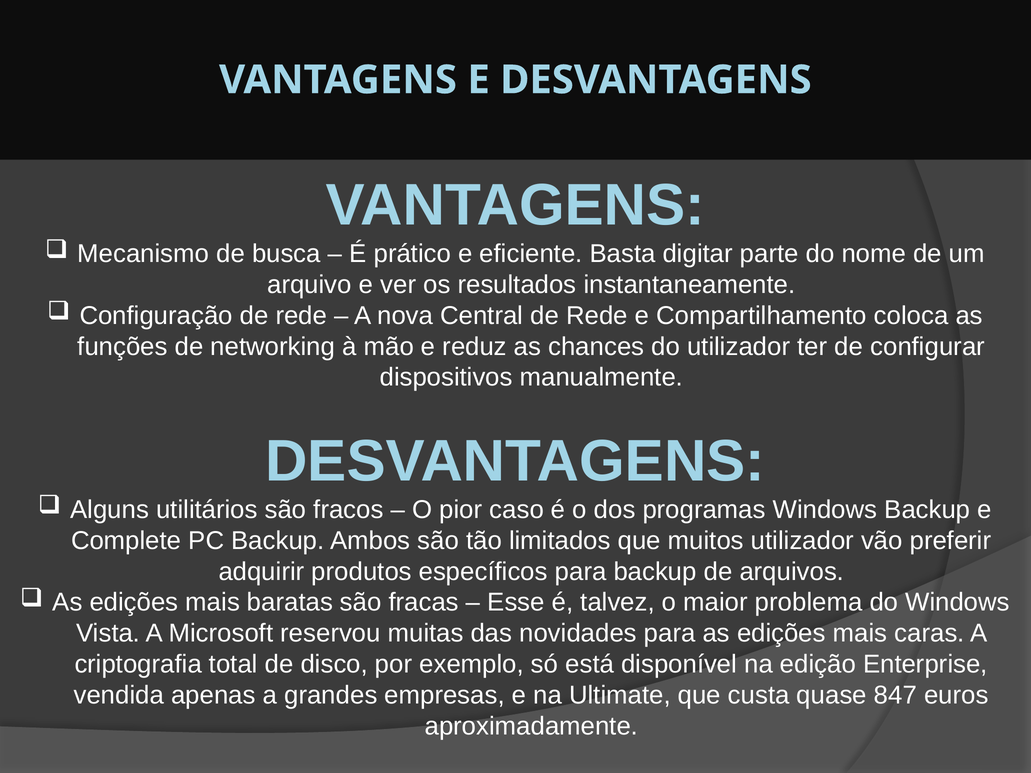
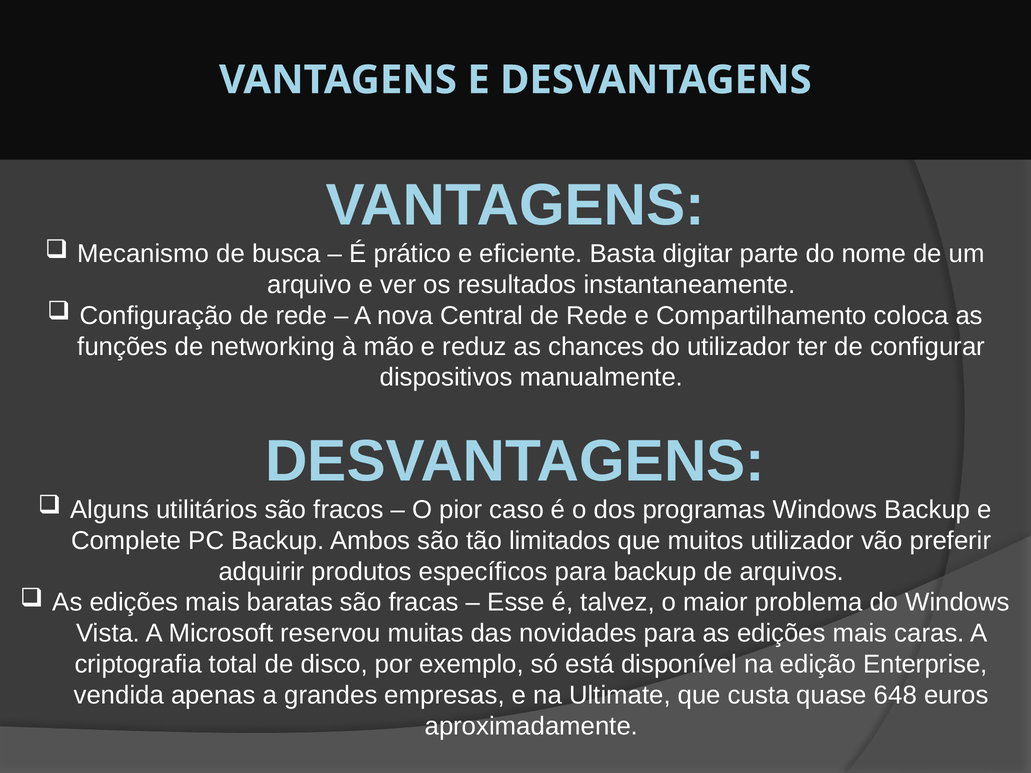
847: 847 -> 648
